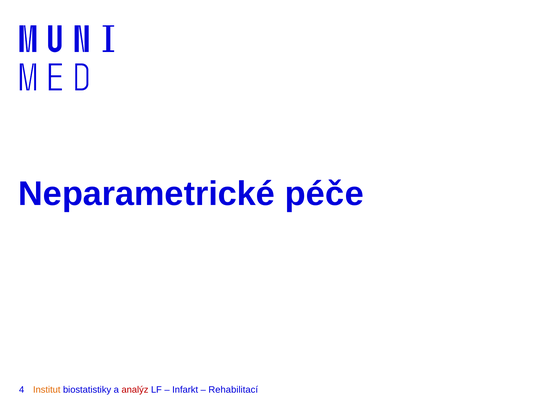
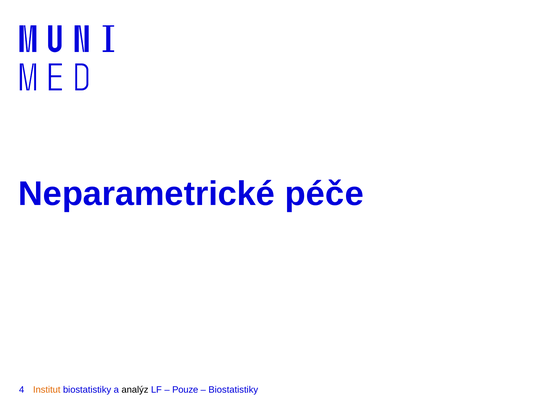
analýz colour: red -> black
Infarkt: Infarkt -> Pouze
Rehabilitací at (233, 390): Rehabilitací -> Biostatistiky
